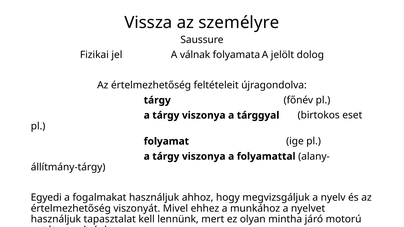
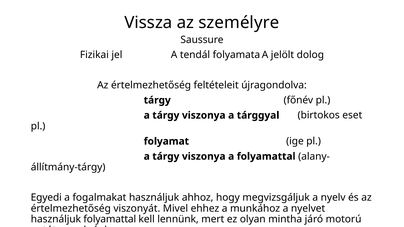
válnak: válnak -> tendál
használjuk tapasztalat: tapasztalat -> folyamattal
